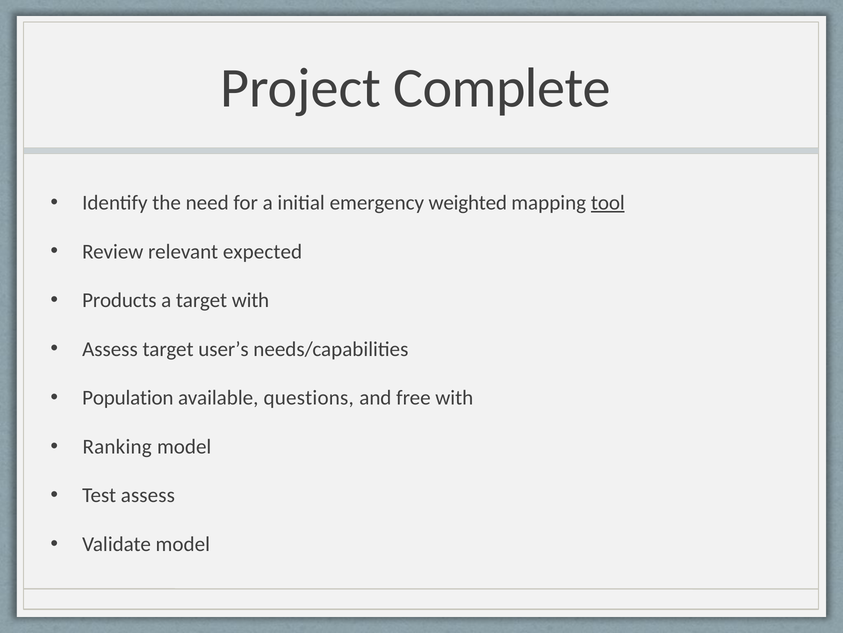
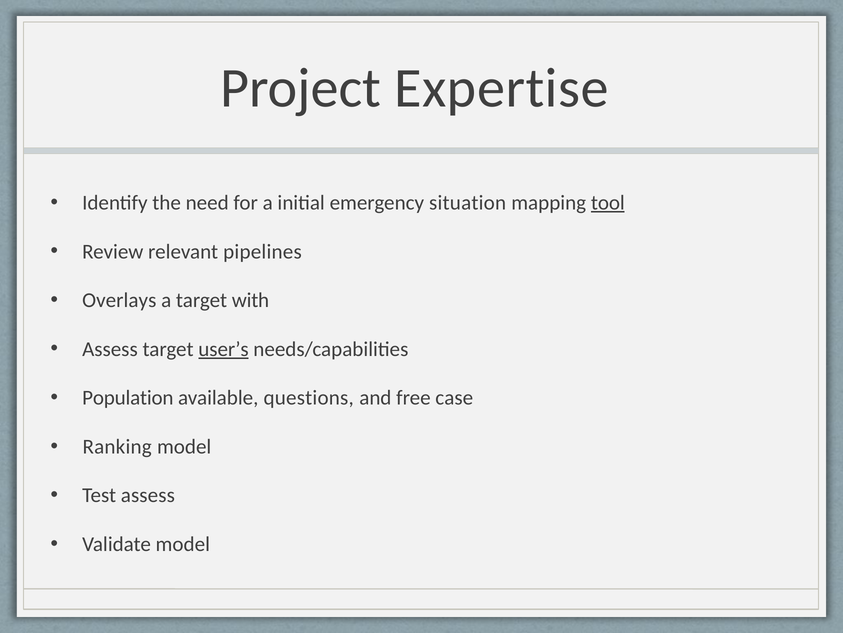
Complete: Complete -> Expertise
weighted: weighted -> situation
expected: expected -> pipelines
Products: Products -> Overlays
user’s underline: none -> present
free with: with -> case
